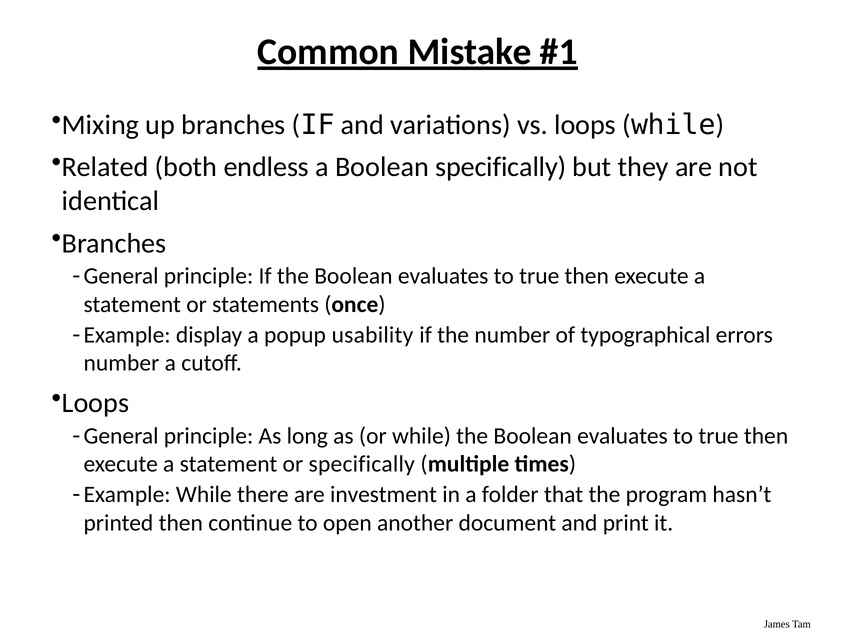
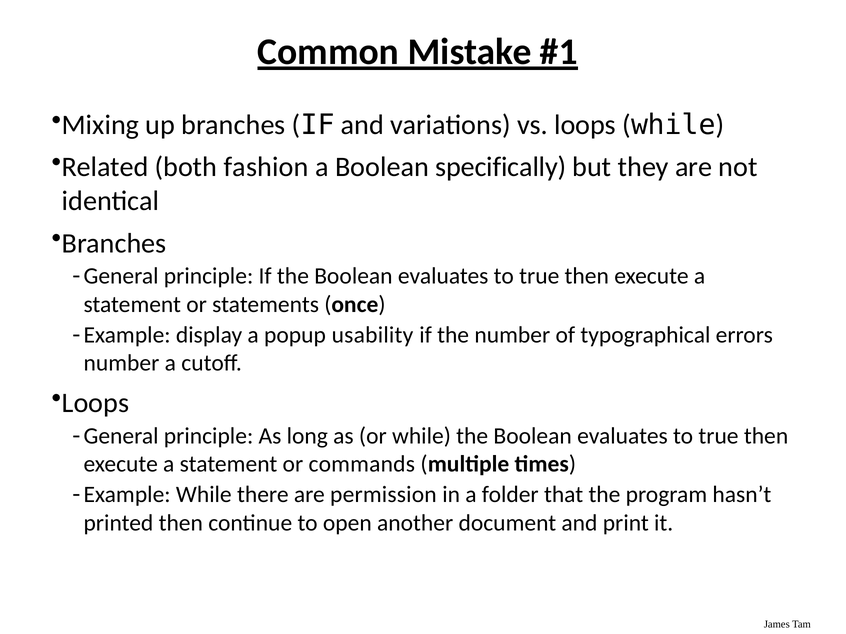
endless: endless -> fashion
or specifically: specifically -> commands
investment: investment -> permission
